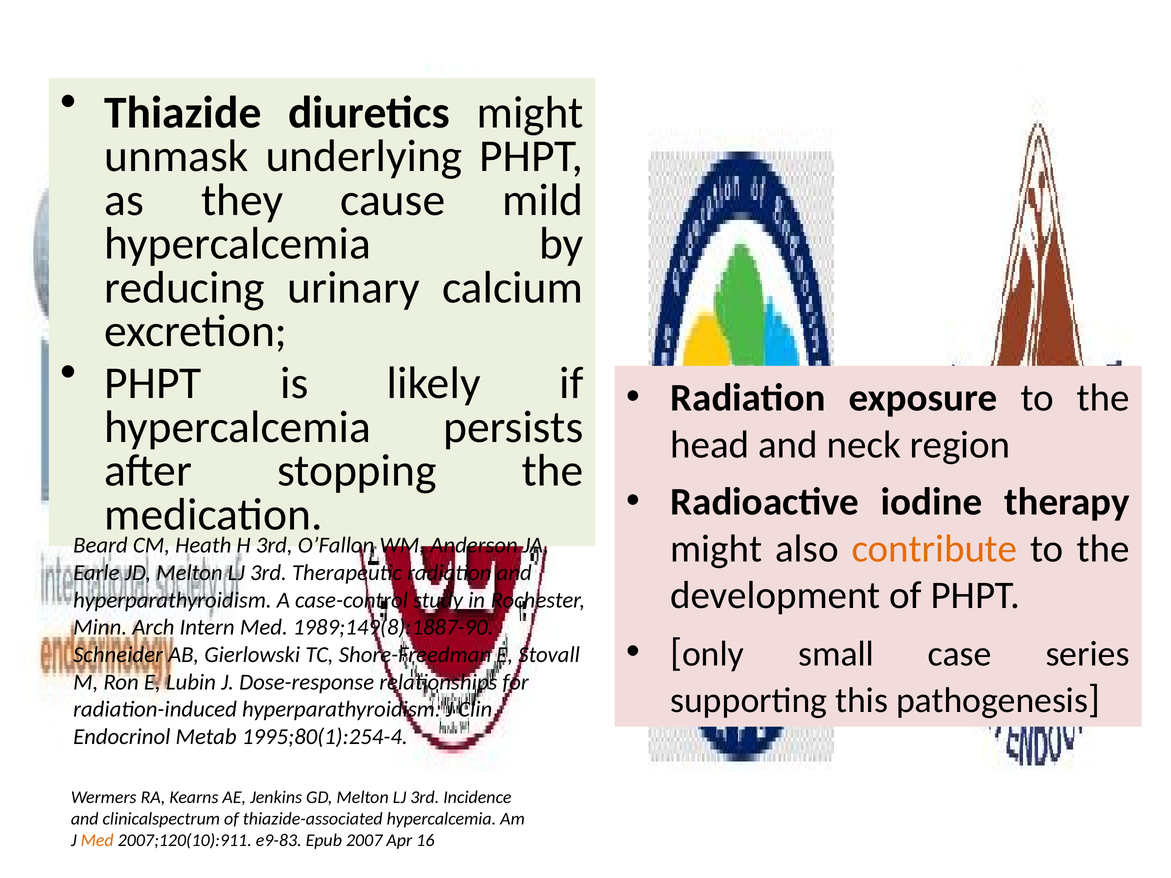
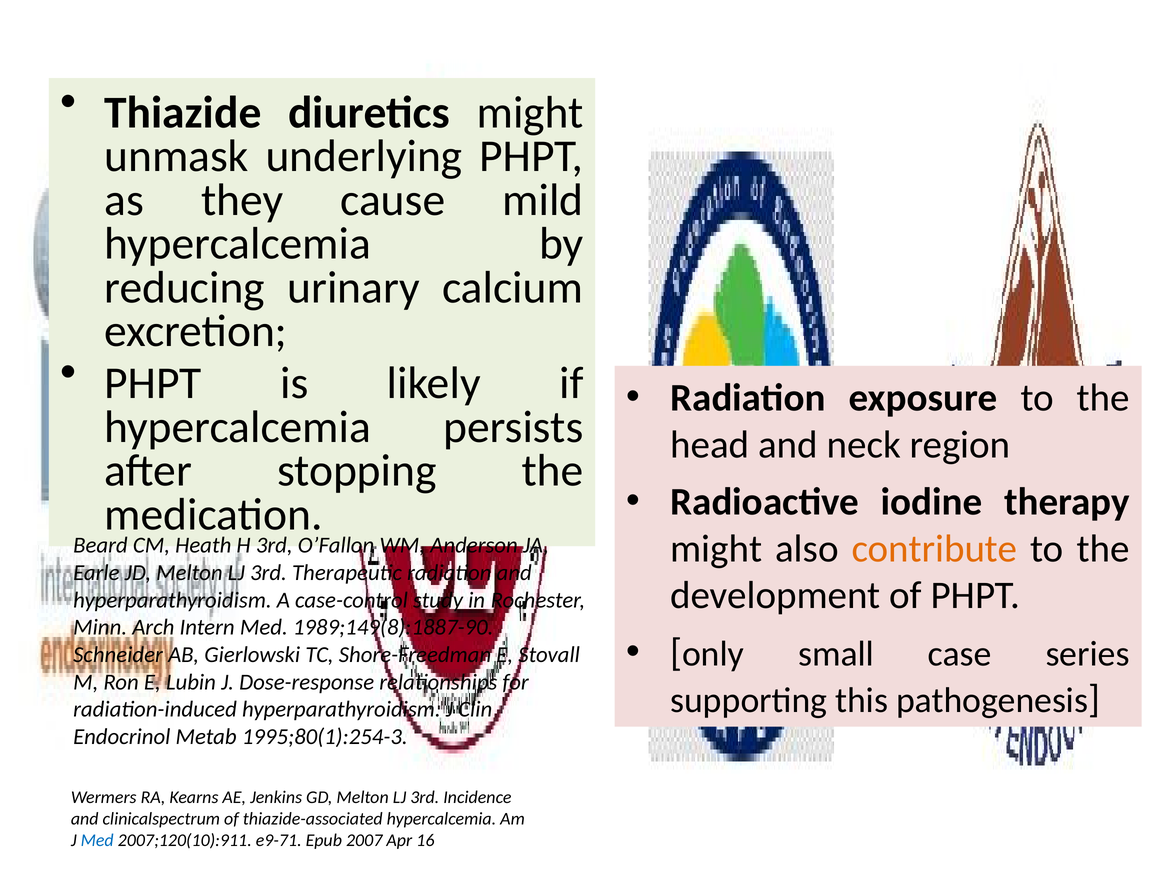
1995;80(1):254-4: 1995;80(1):254-4 -> 1995;80(1):254-3
Med at (97, 840) colour: orange -> blue
e9-83: e9-83 -> e9-71
